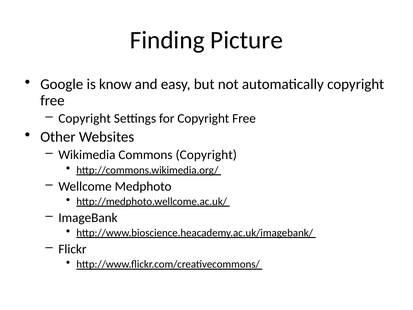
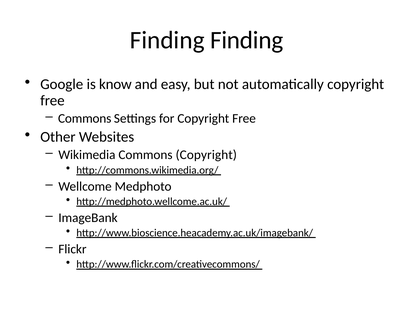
Finding Picture: Picture -> Finding
Copyright at (85, 118): Copyright -> Commons
